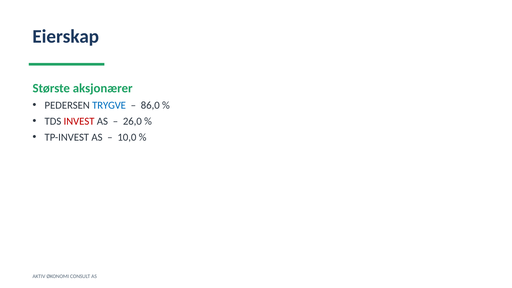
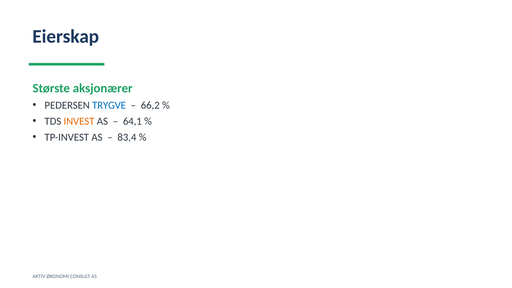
86,0: 86,0 -> 66,2
INVEST colour: red -> orange
26,0: 26,0 -> 64,1
10,0: 10,0 -> 83,4
